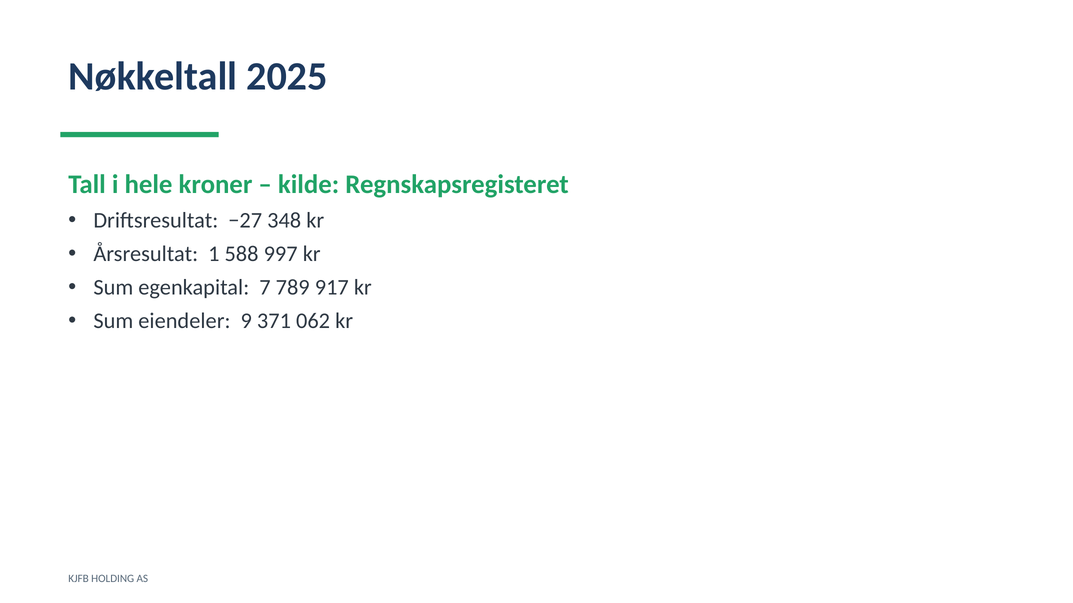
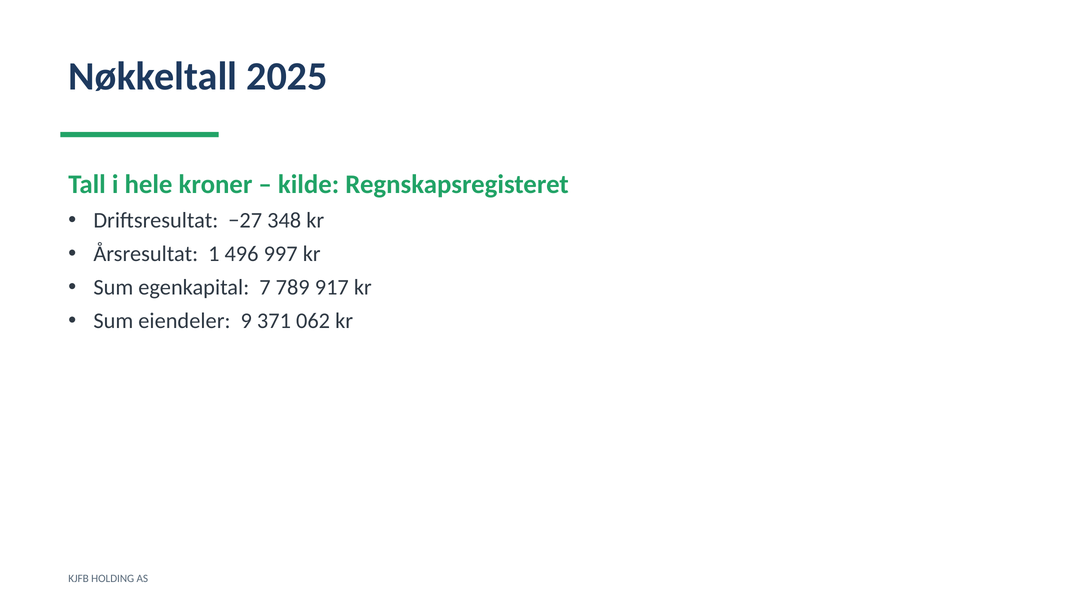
588: 588 -> 496
